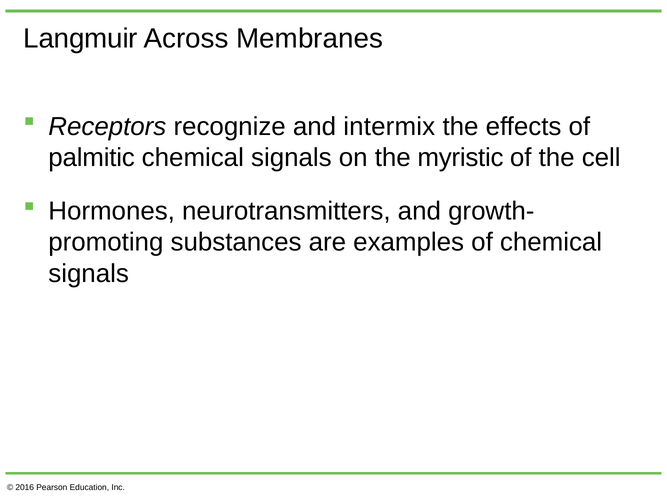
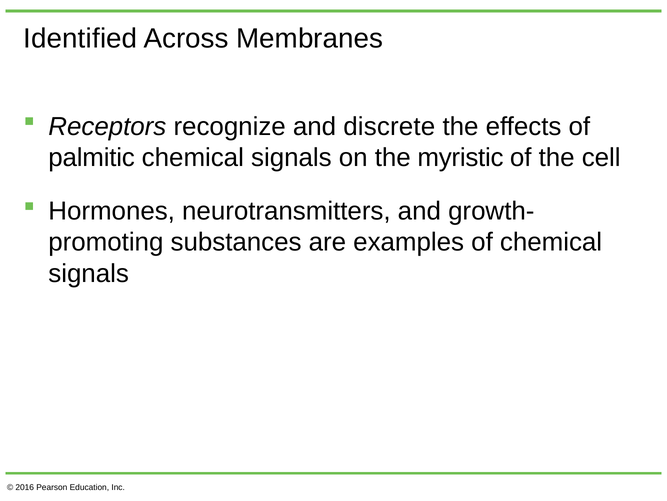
Langmuir: Langmuir -> Identified
intermix: intermix -> discrete
